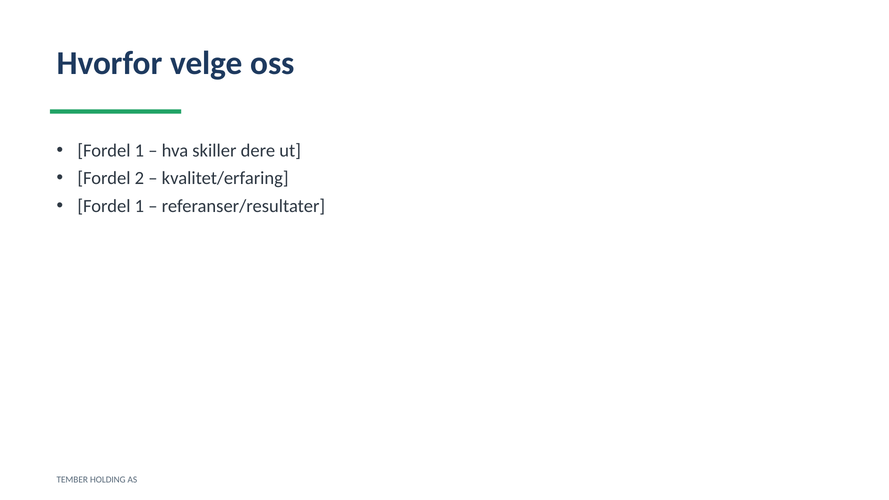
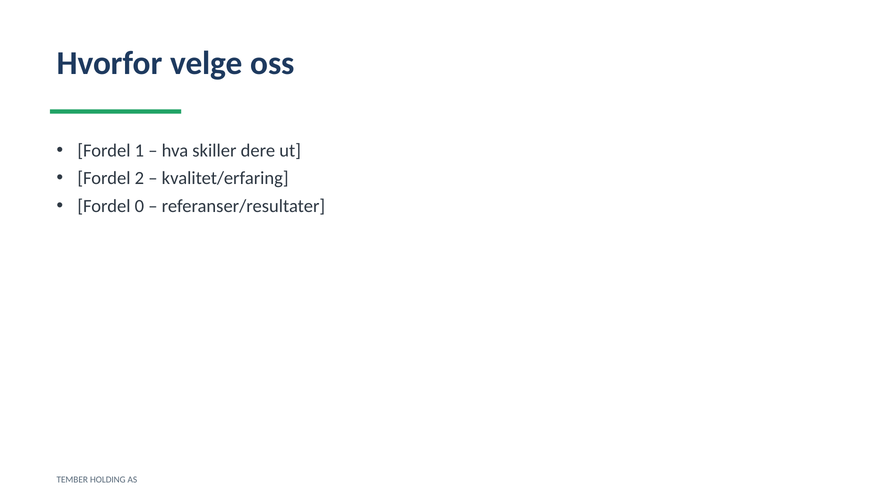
1 at (139, 206): 1 -> 0
